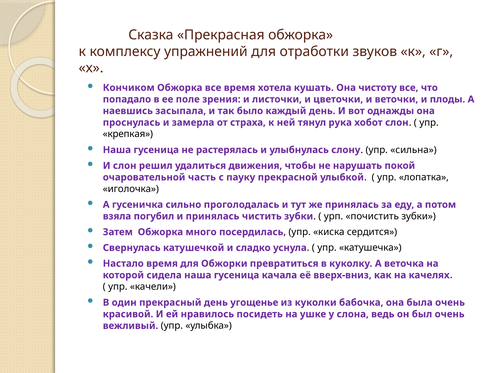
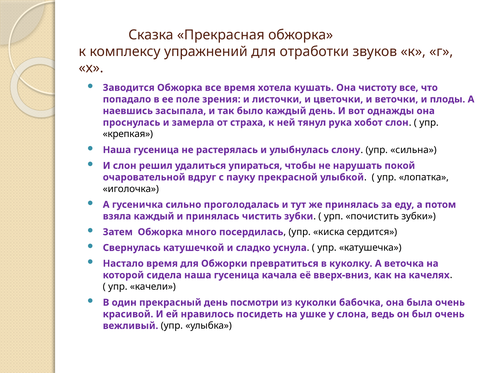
Кончиком: Кончиком -> Заводится
движения: движения -> упираться
часть: часть -> вдруг
взяла погубил: погубил -> каждый
угощенье: угощенье -> посмотри
